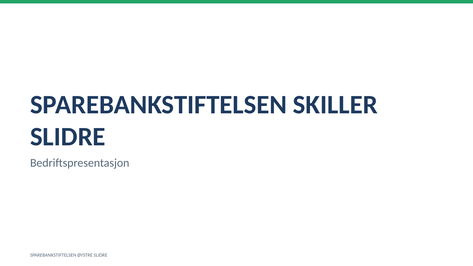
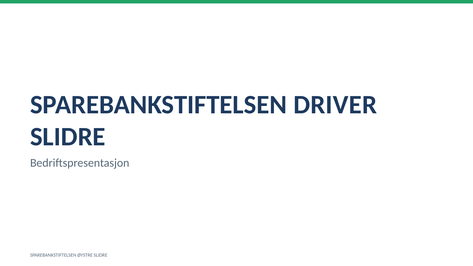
SKILLER: SKILLER -> DRIVER
